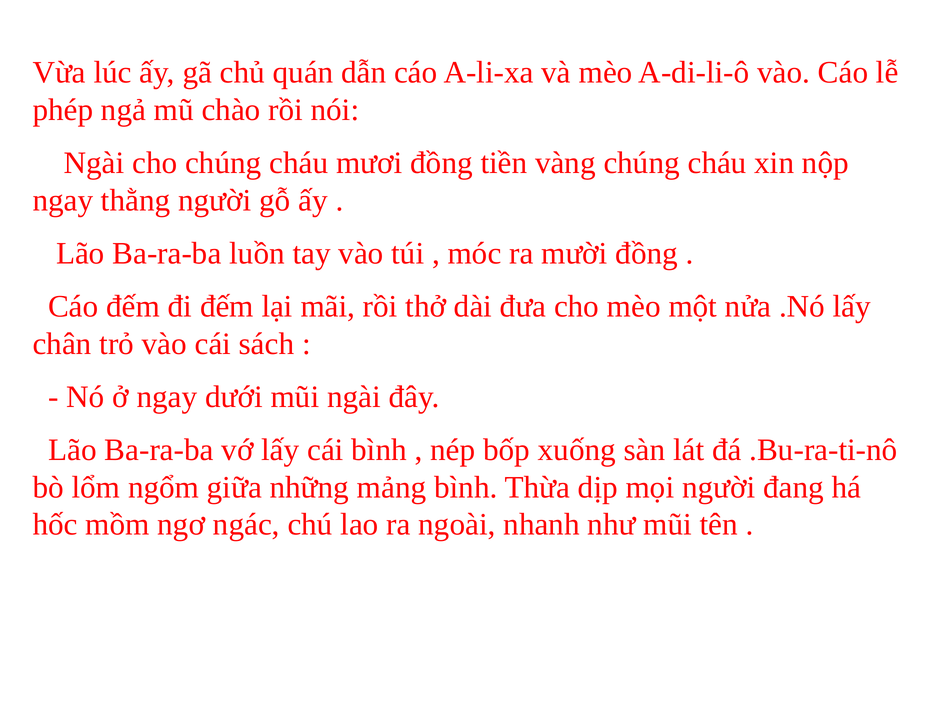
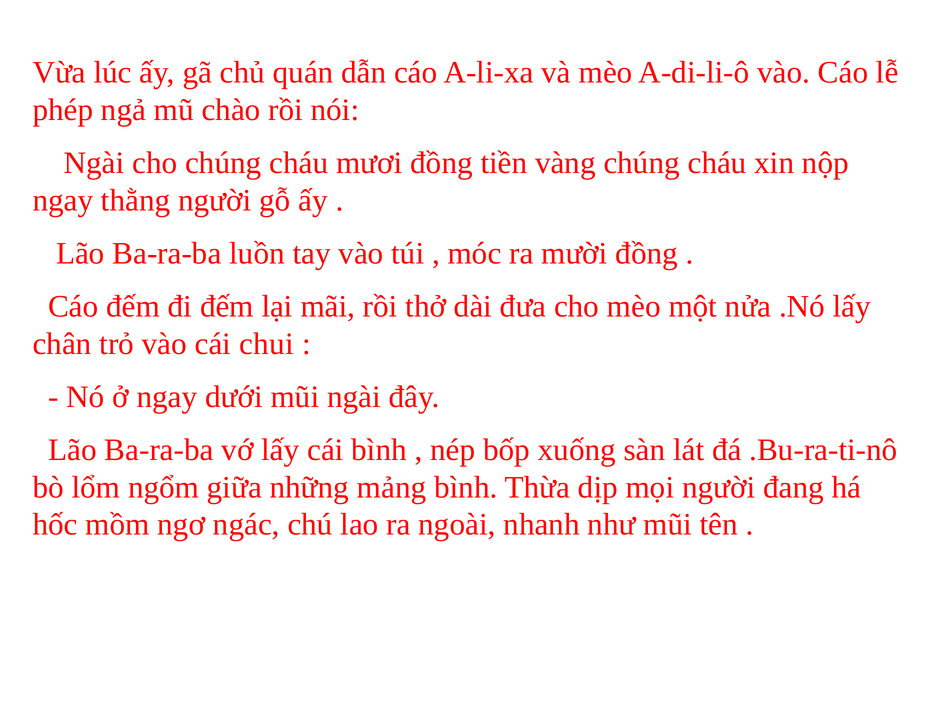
sách: sách -> chui
